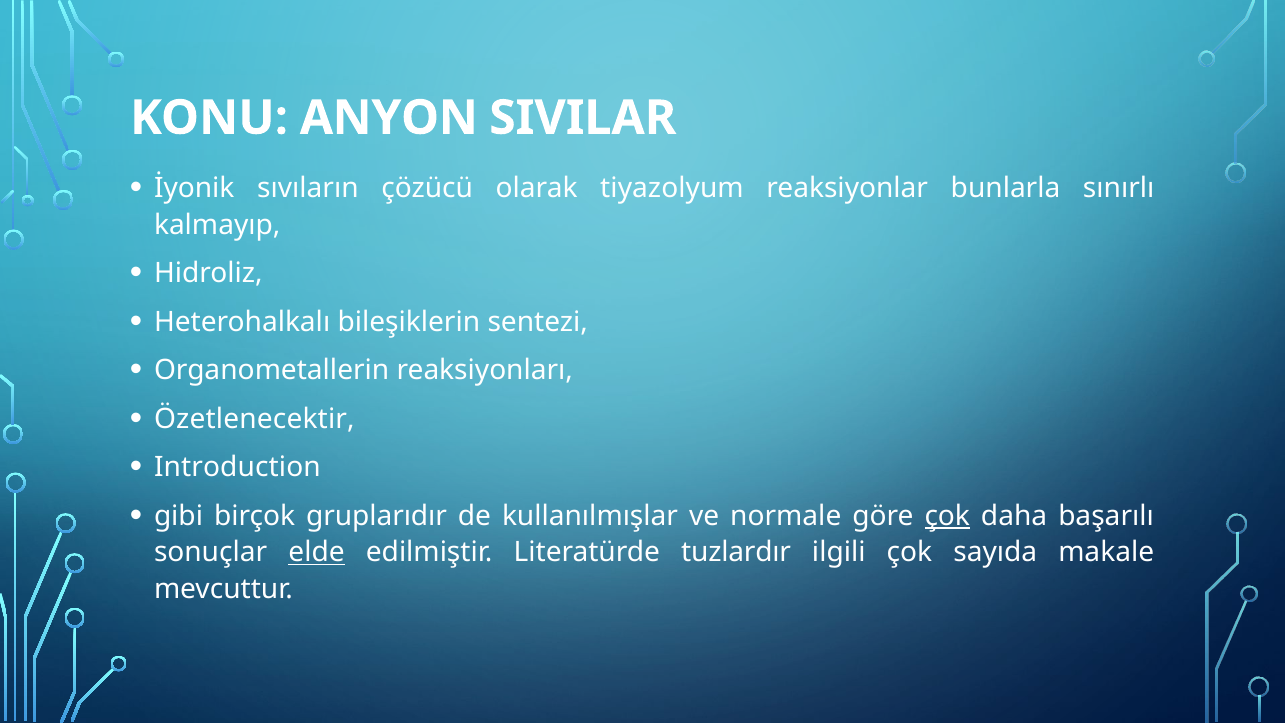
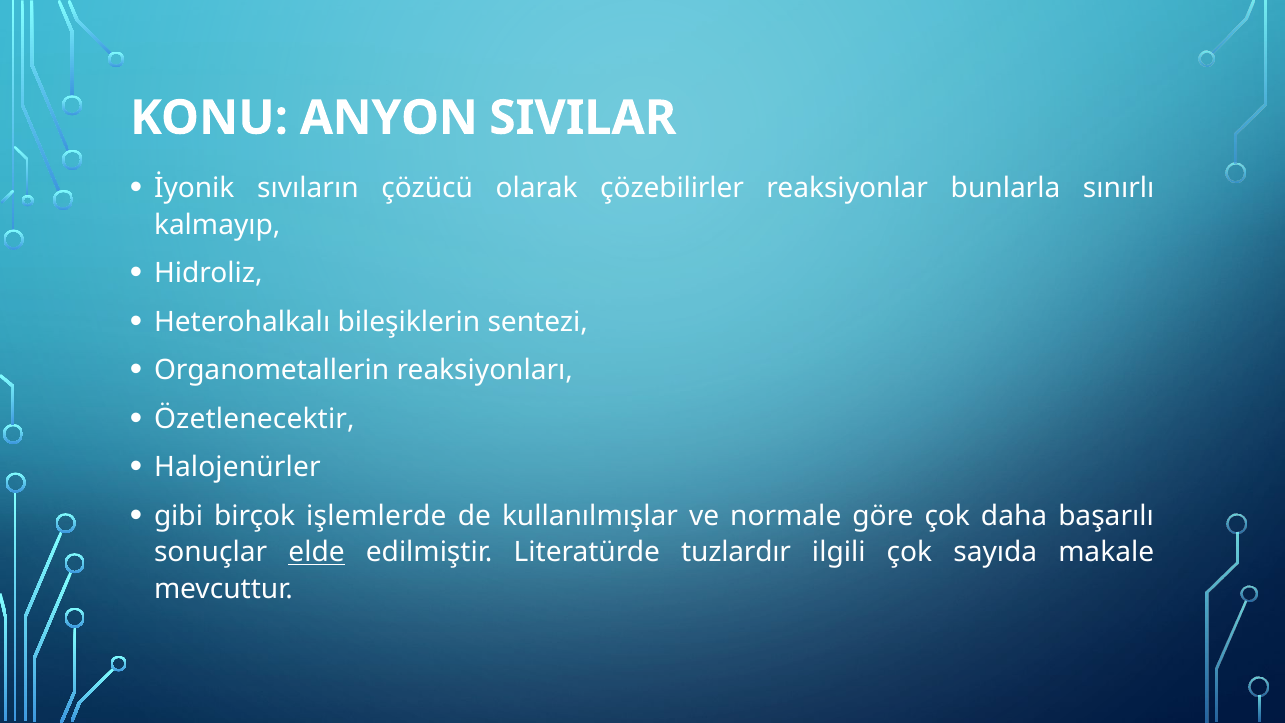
tiyazolyum: tiyazolyum -> çözebilirler
Introduction: Introduction -> Halojenürler
gruplarıdır: gruplarıdır -> işlemlerde
çok at (947, 516) underline: present -> none
